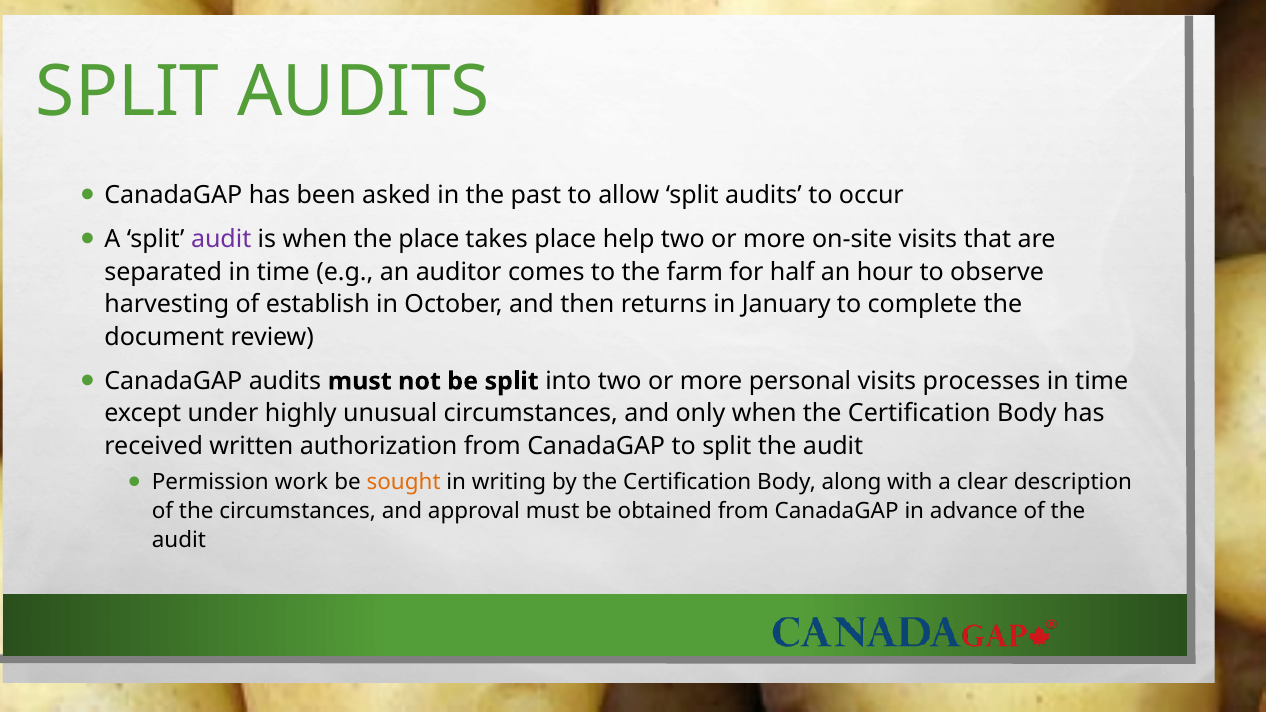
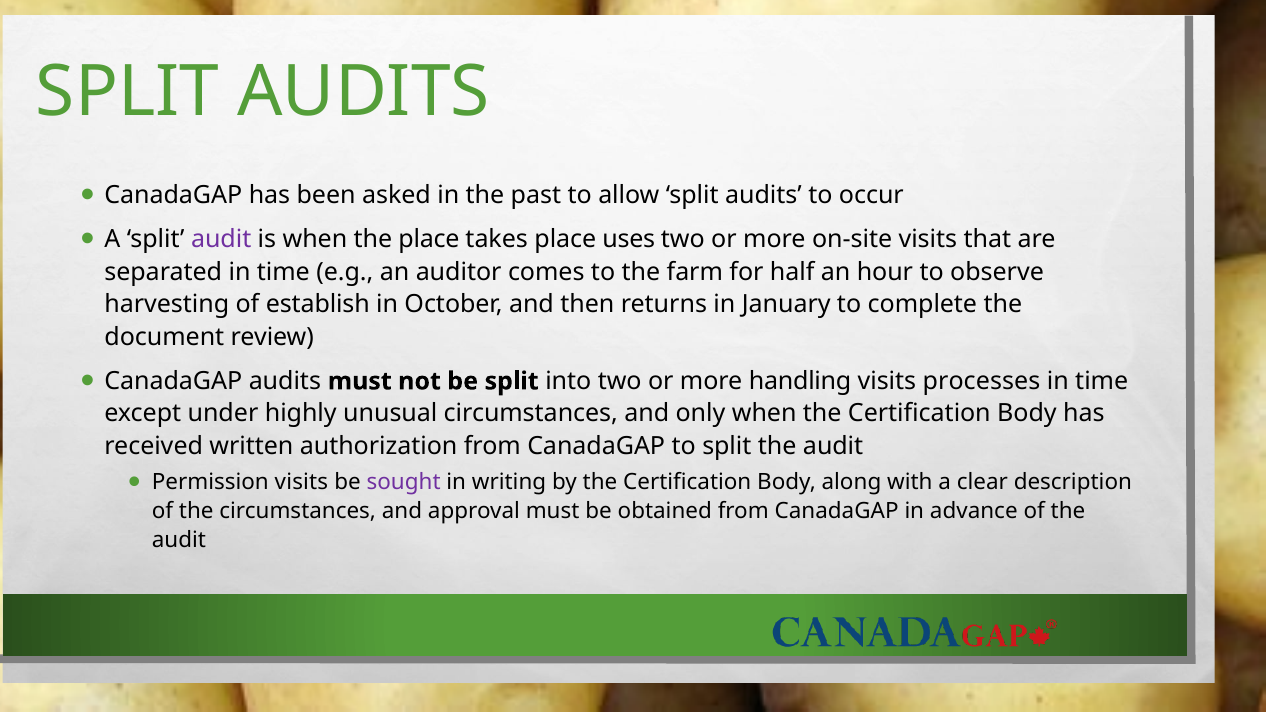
help: help -> uses
personal: personal -> handling
Permission work: work -> visits
sought colour: orange -> purple
